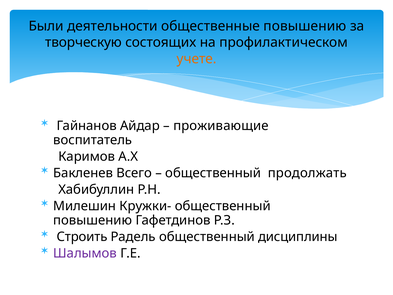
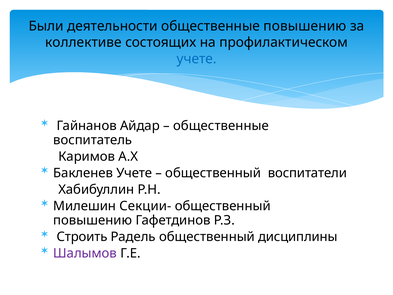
творческую: творческую -> коллективе
учете at (197, 59) colour: orange -> blue
проживающие at (221, 126): проживающие -> общественные
Бакленев Всего: Всего -> Учете
продолжать: продолжать -> воспитатели
Кружки-: Кружки- -> Секции-
